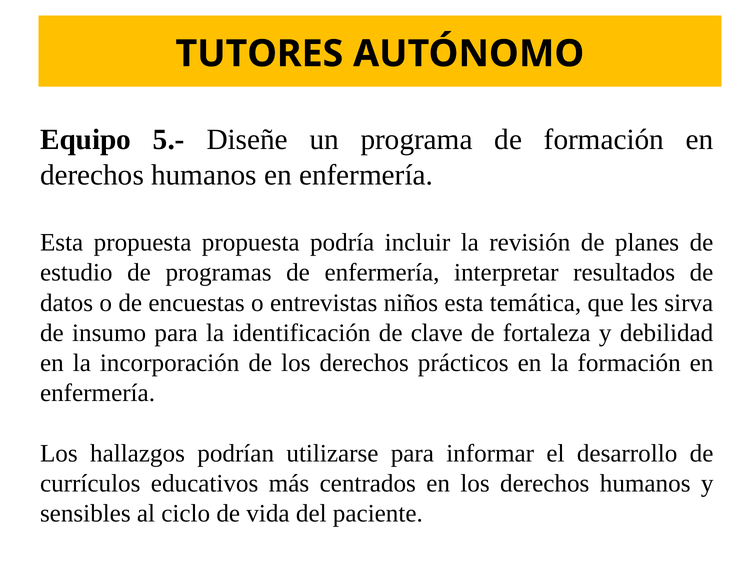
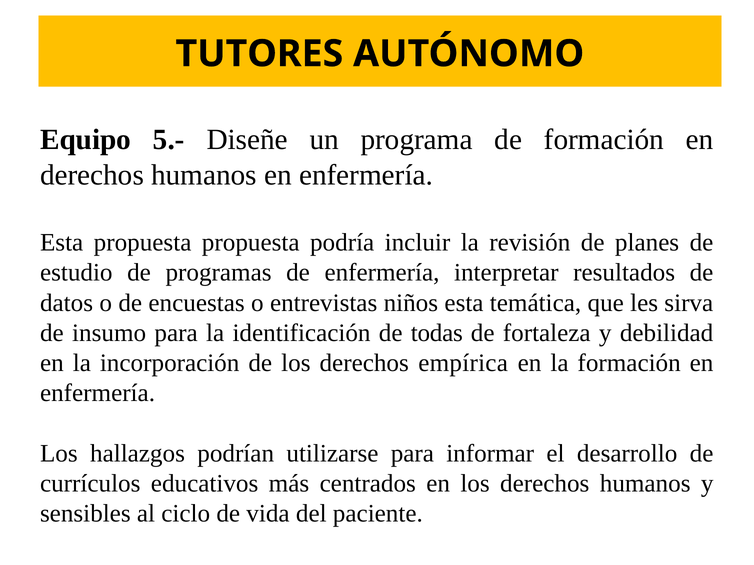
clave: clave -> todas
prácticos: prácticos -> empírica
